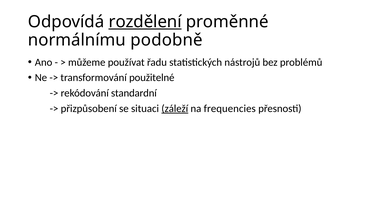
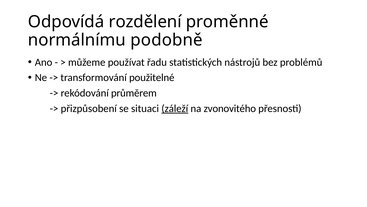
rozdělení underline: present -> none
standardní: standardní -> průměrem
frequencies: frequencies -> zvonovitého
